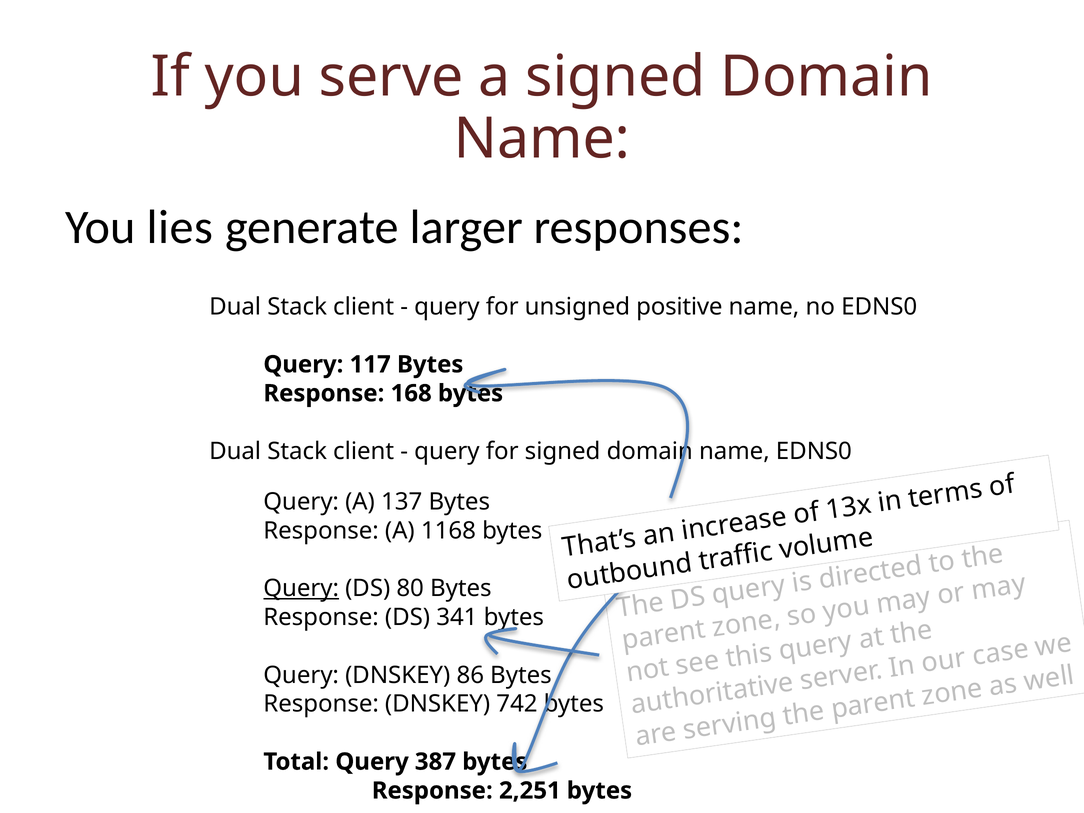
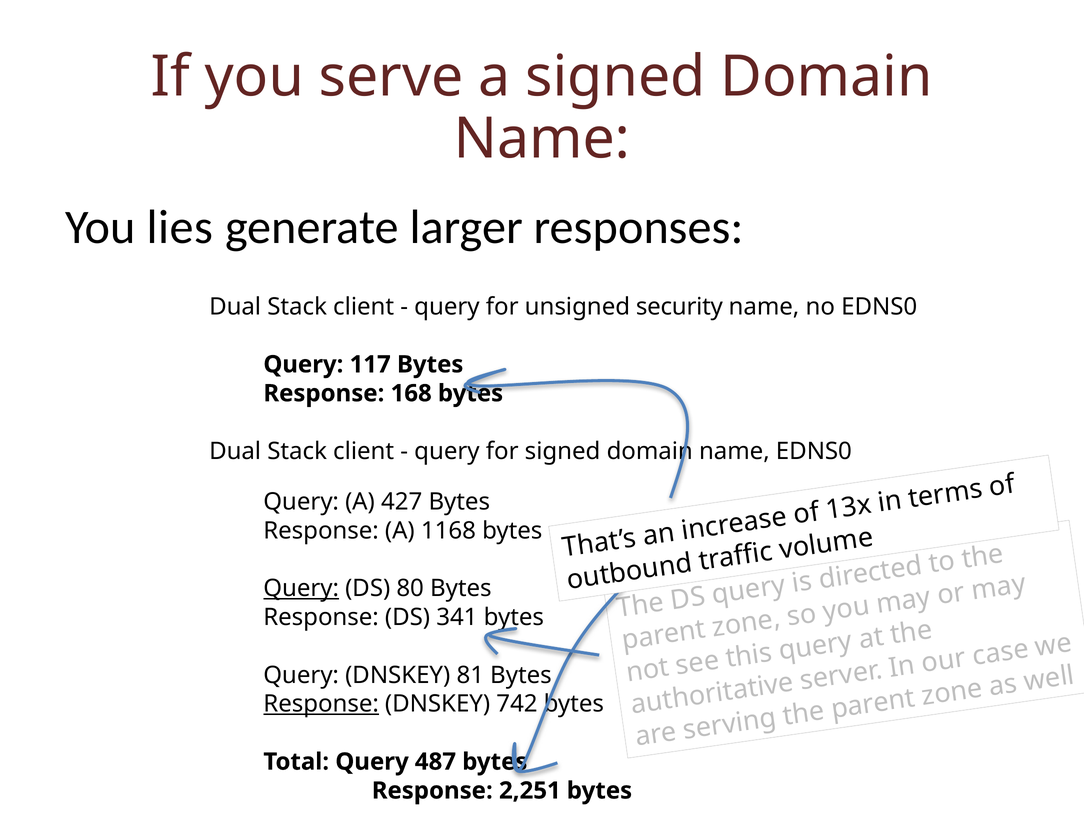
positive: positive -> security
137: 137 -> 427
86: 86 -> 81
Response at (321, 704) underline: none -> present
387: 387 -> 487
